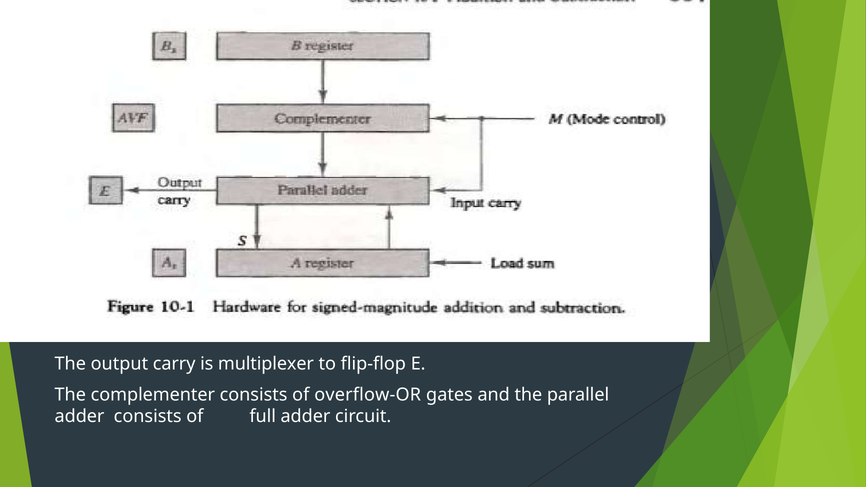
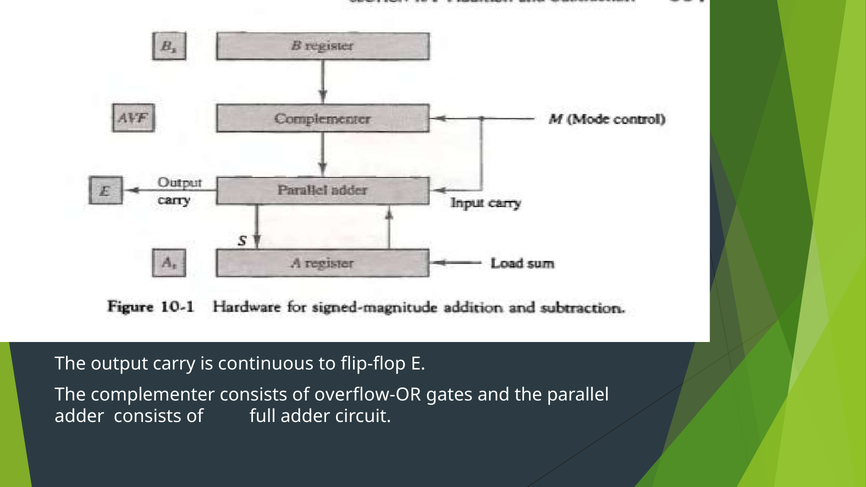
multiplexer: multiplexer -> continuous
